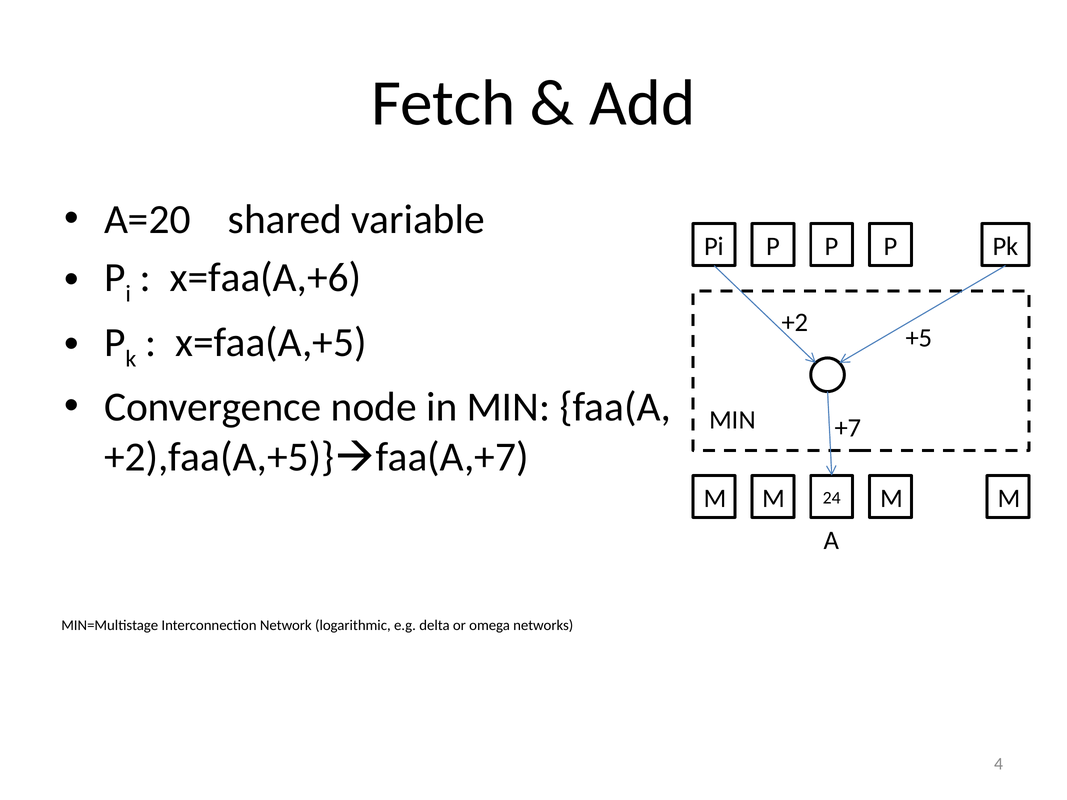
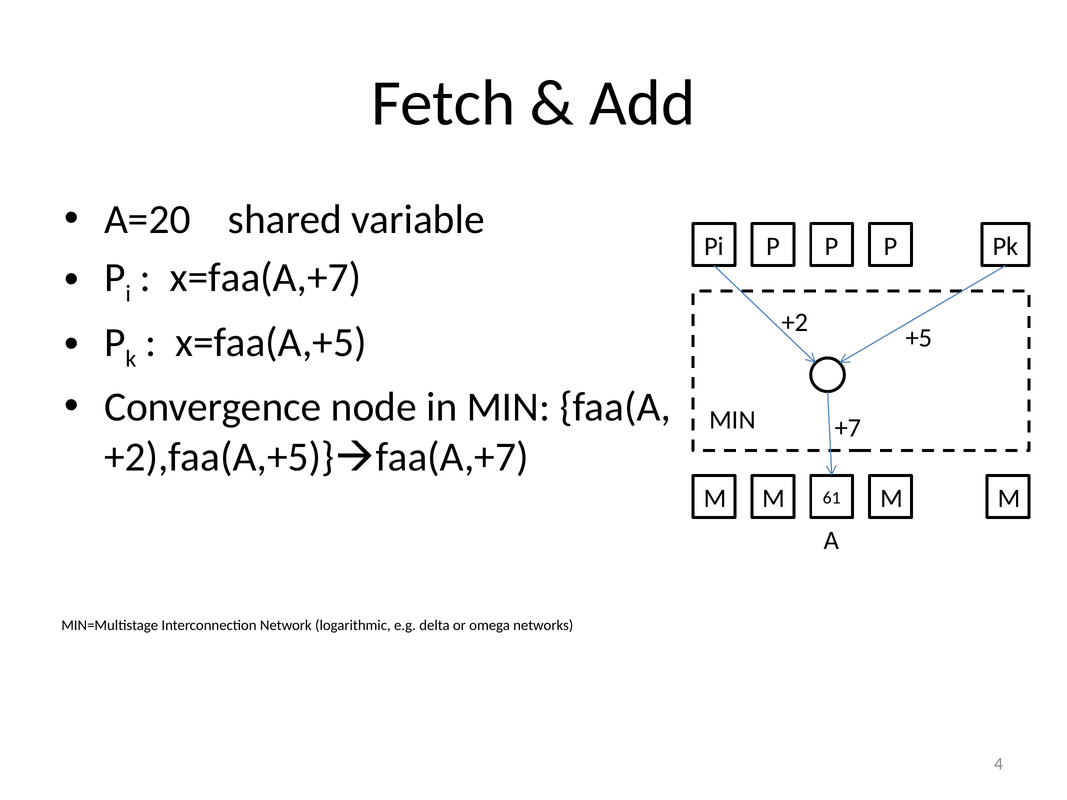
x=faa(A,+6: x=faa(A,+6 -> x=faa(A,+7
24: 24 -> 61
